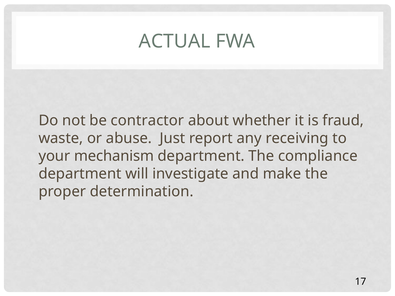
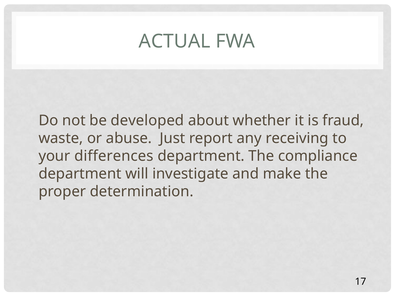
contractor: contractor -> developed
mechanism: mechanism -> differences
